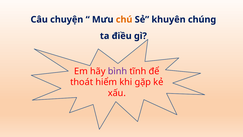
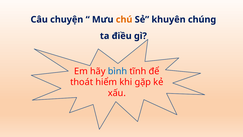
bình colour: purple -> blue
